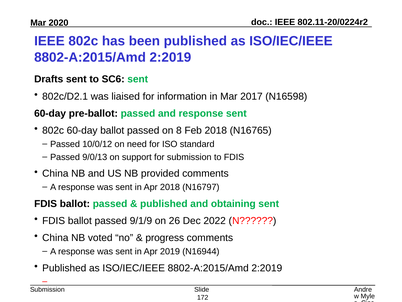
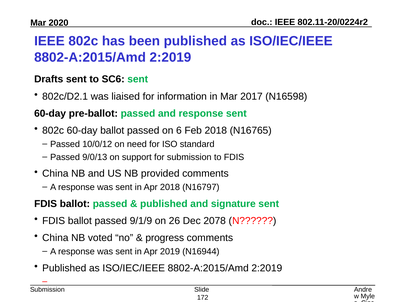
8: 8 -> 6
obtaining: obtaining -> signature
2022: 2022 -> 2078
